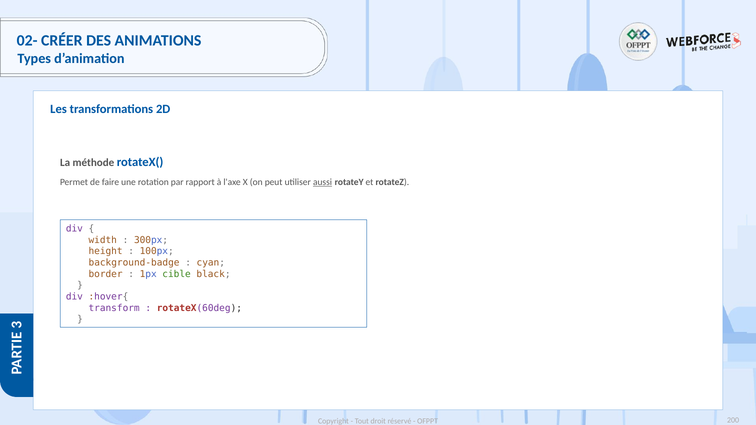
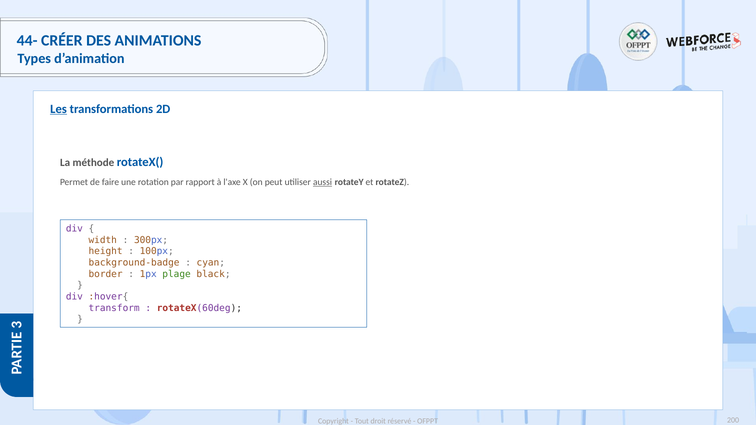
02-: 02- -> 44-
Les underline: none -> present
cible: cible -> plage
